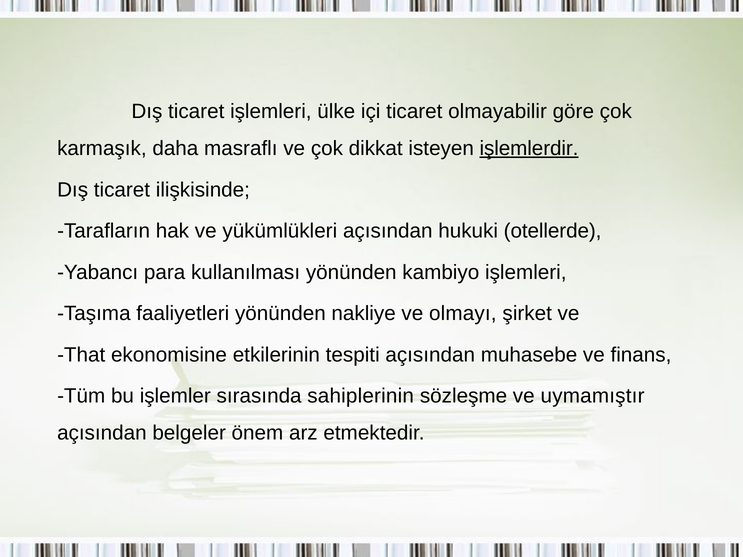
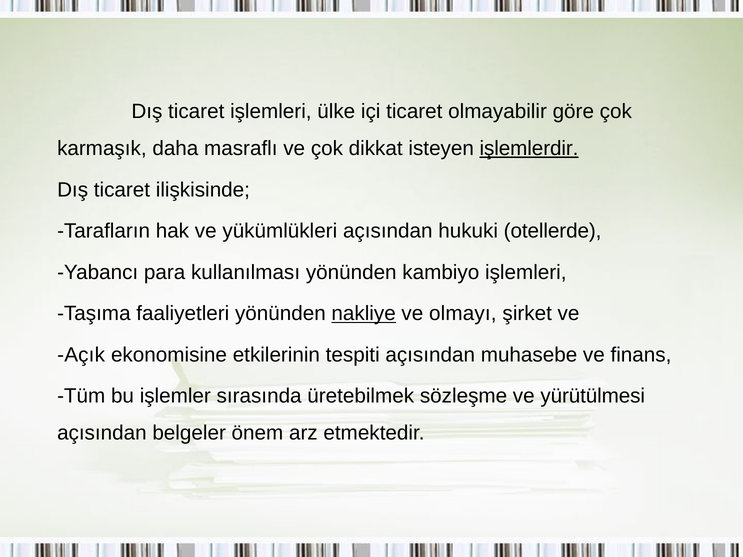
nakliye underline: none -> present
That: That -> Açık
sahiplerinin: sahiplerinin -> üretebilmek
uymamıştır: uymamıştır -> yürütülmesi
